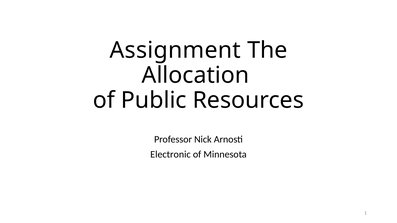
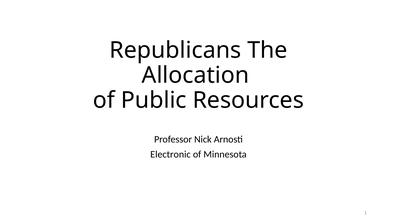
Assignment: Assignment -> Republicans
